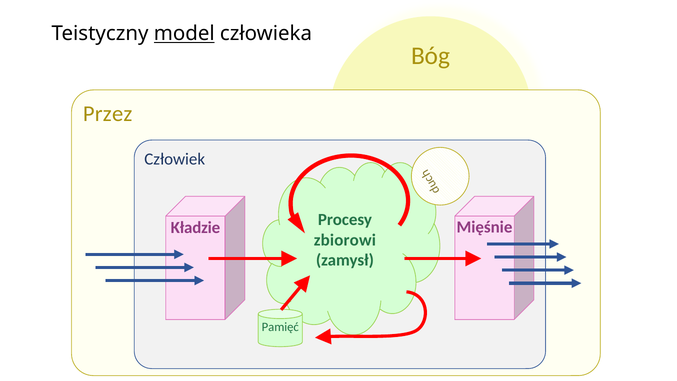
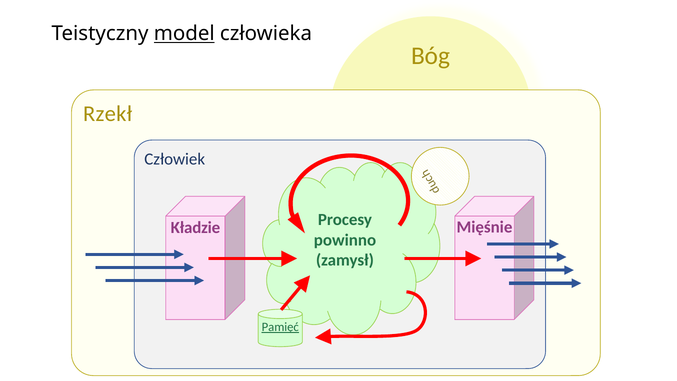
Przez: Przez -> Rzekł
zbiorowi: zbiorowi -> powinno
Pamięć underline: none -> present
